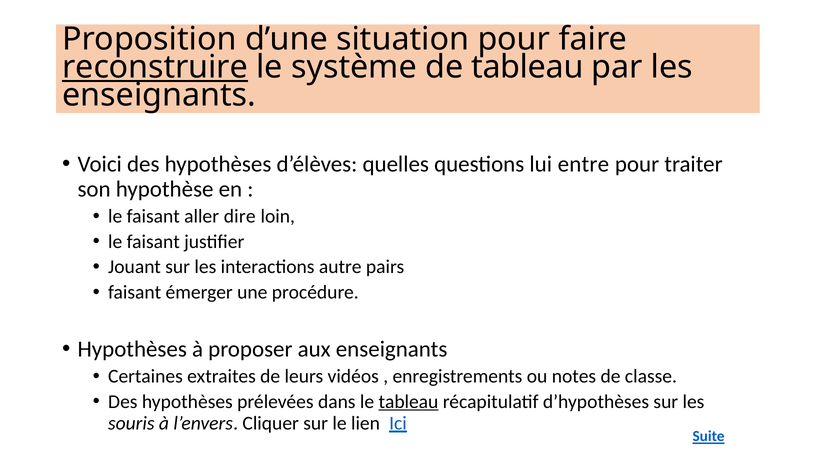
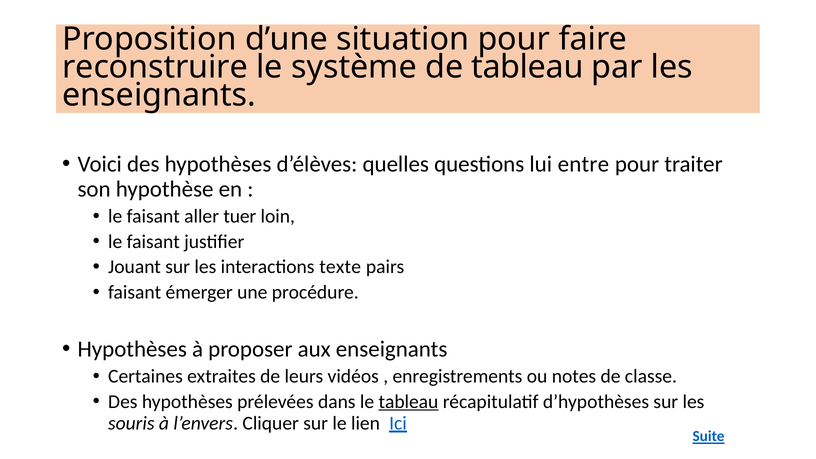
reconstruire underline: present -> none
dire: dire -> tuer
autre: autre -> texte
